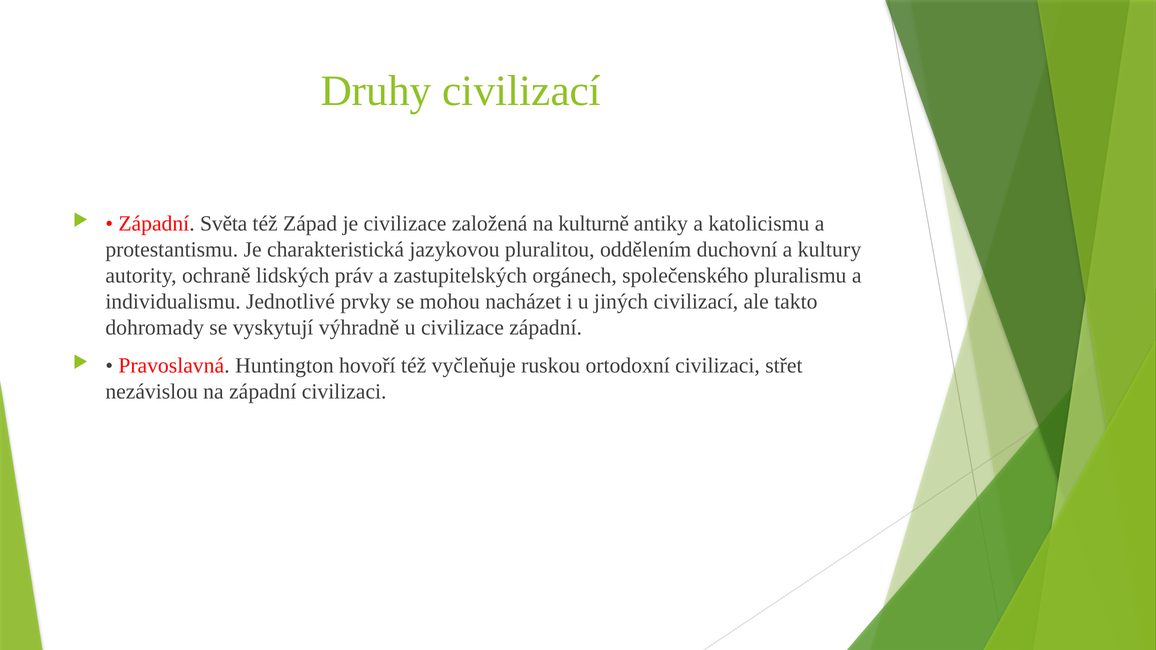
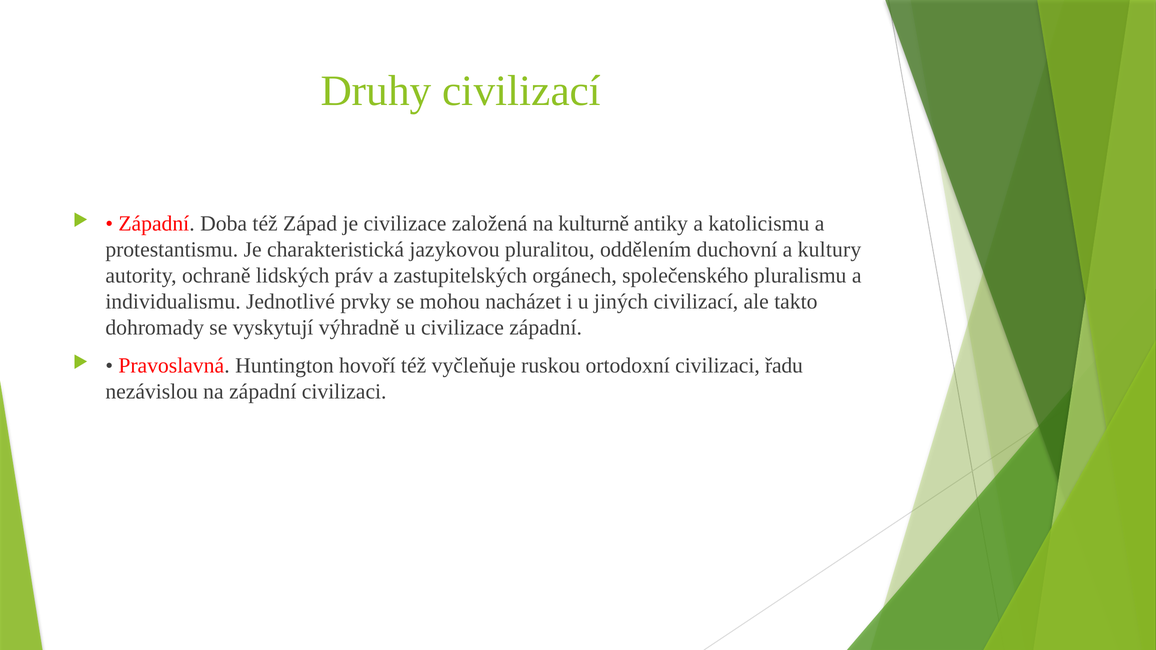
Světa: Světa -> Doba
střet: střet -> řadu
